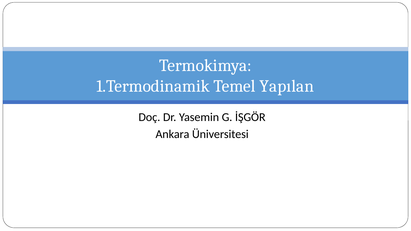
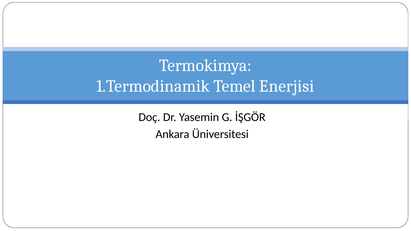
Yapılan: Yapılan -> Enerjisi
